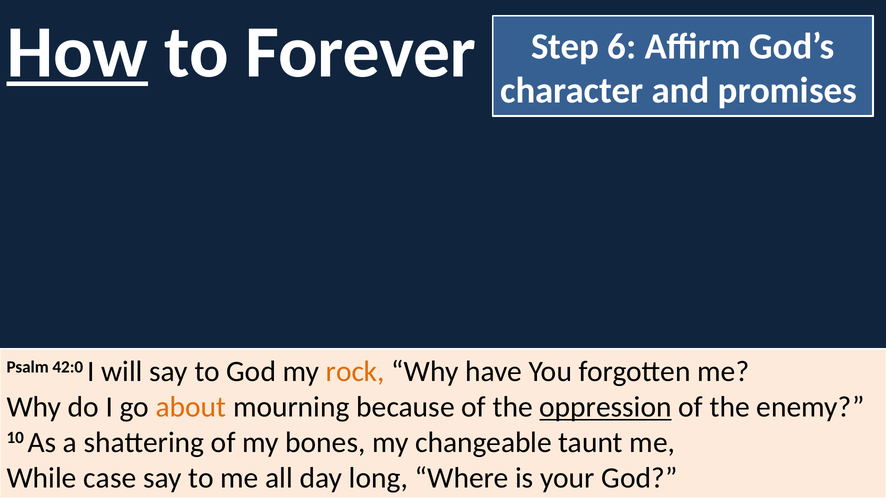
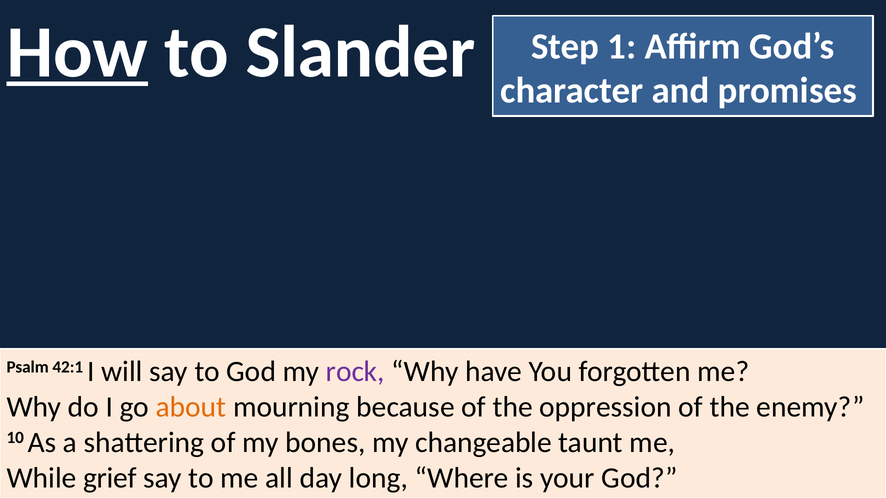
Forever: Forever -> Slander
6: 6 -> 1
42:0: 42:0 -> 42:1
rock colour: orange -> purple
oppression underline: present -> none
case: case -> grief
